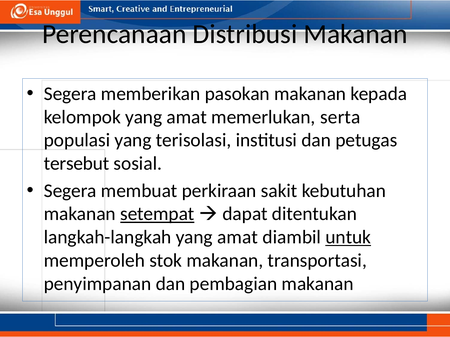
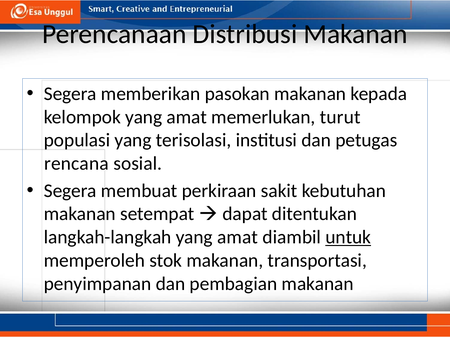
serta: serta -> turut
tersebut: tersebut -> rencana
setempat underline: present -> none
